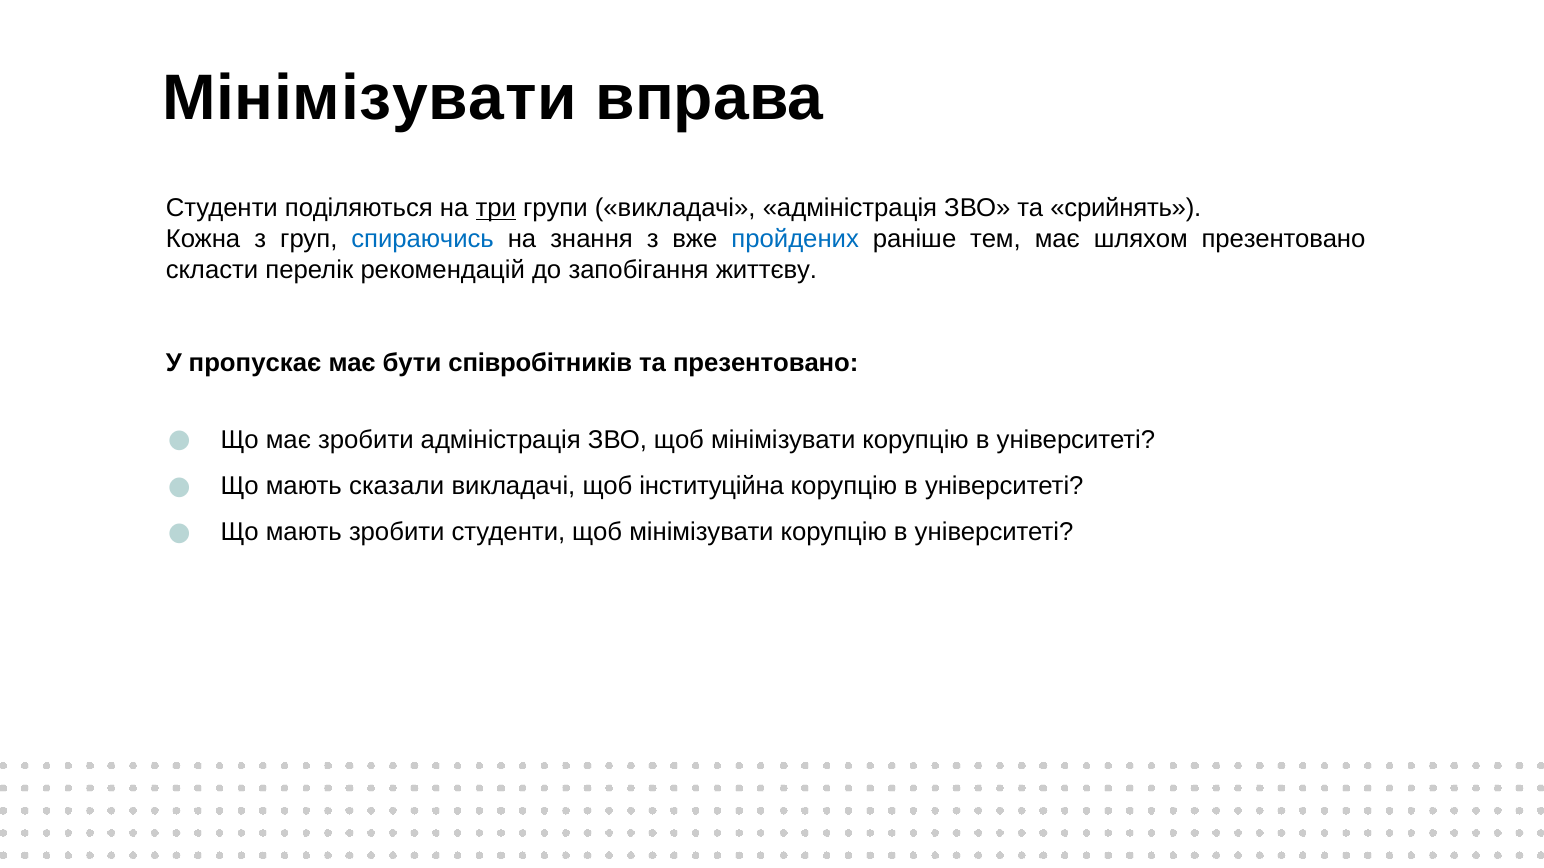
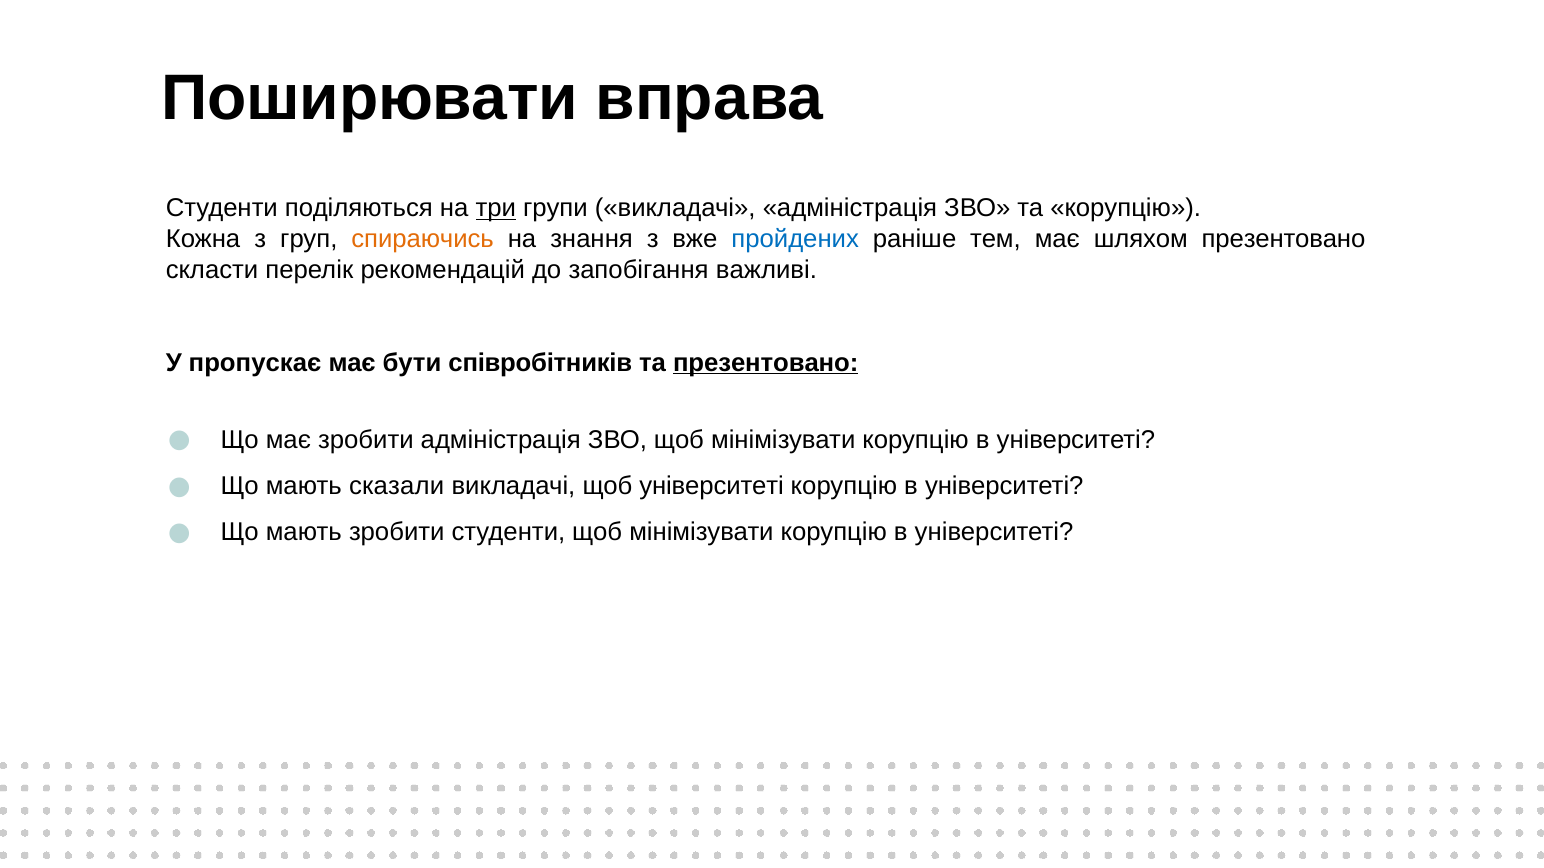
Мінімізувати at (369, 98): Мінімізувати -> Поширювати
та срийнять: срийнять -> корупцію
спираючись colour: blue -> orange
життєву: життєву -> важливі
презентовано at (766, 363) underline: none -> present
щоб інституційна: інституційна -> університеті
